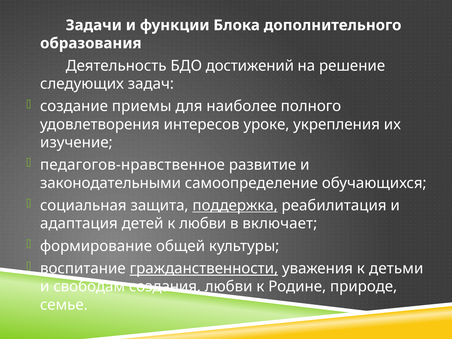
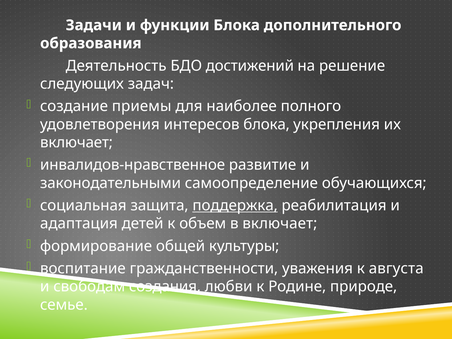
интересов уроке: уроке -> блока
изучение at (76, 143): изучение -> включает
педагогов-нравственное: педагогов-нравственное -> инвалидов-нравственное
к любви: любви -> объем
гражданственности underline: present -> none
детьми: детьми -> августа
